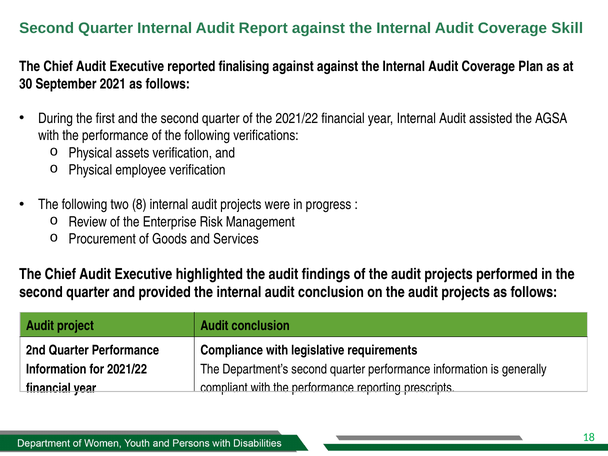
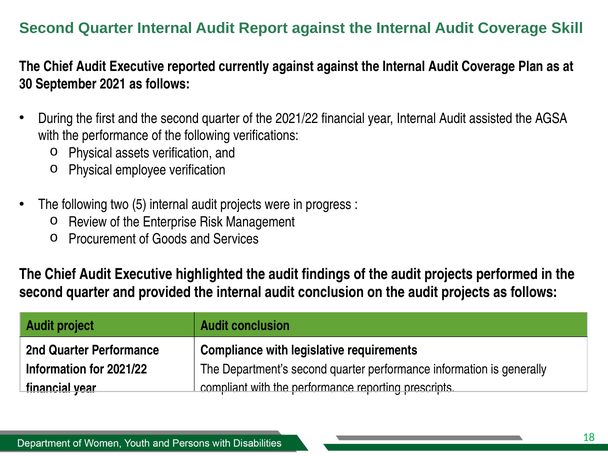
finalising: finalising -> currently
8: 8 -> 5
